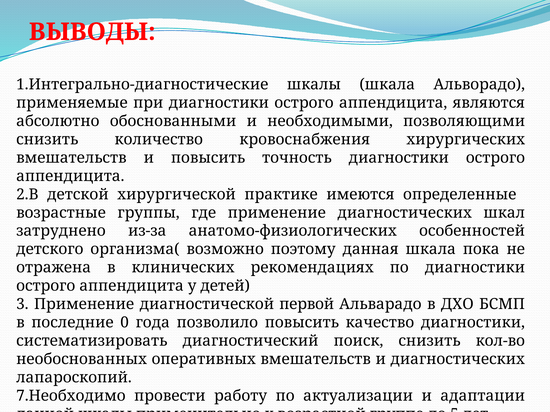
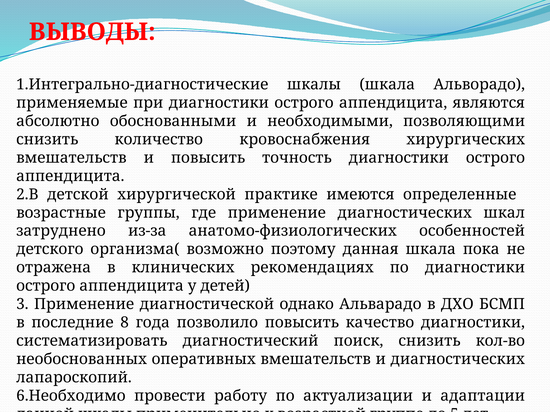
первой: первой -> однако
0: 0 -> 8
7.Необходимо: 7.Необходимо -> 6.Необходимо
